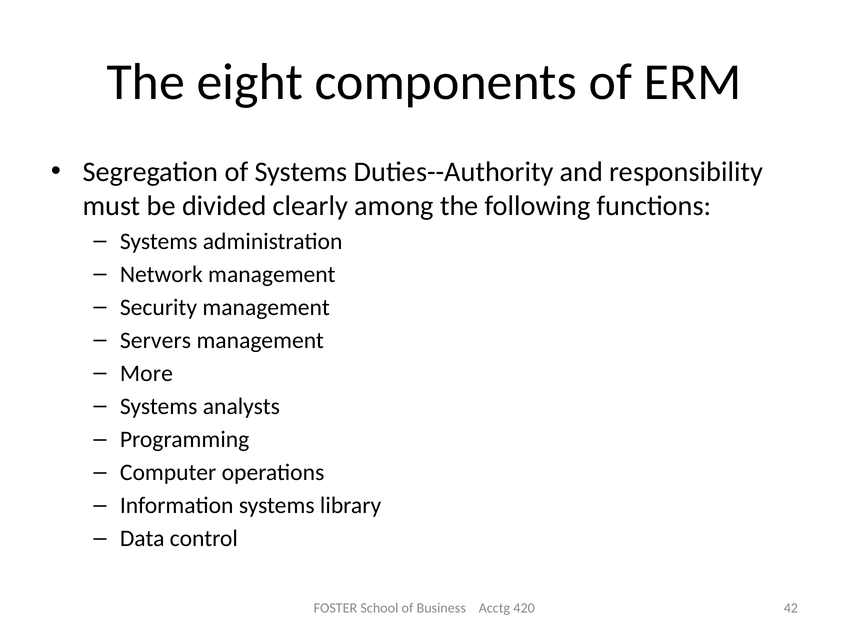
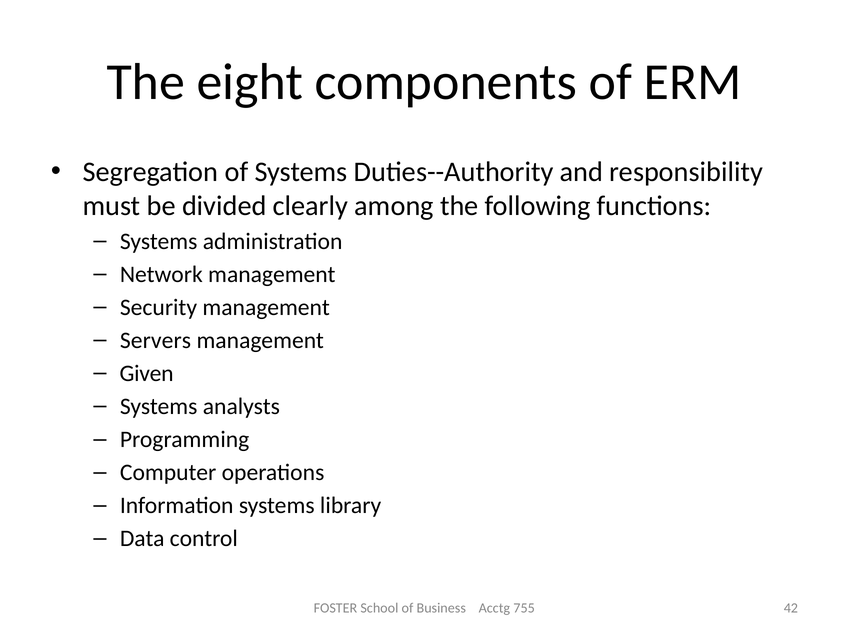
More: More -> Given
420: 420 -> 755
